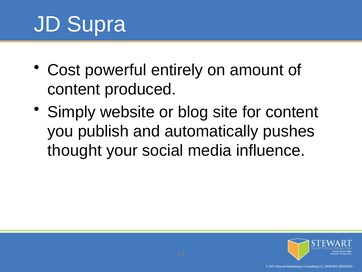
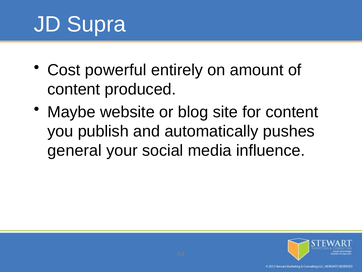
Simply: Simply -> Maybe
thought: thought -> general
